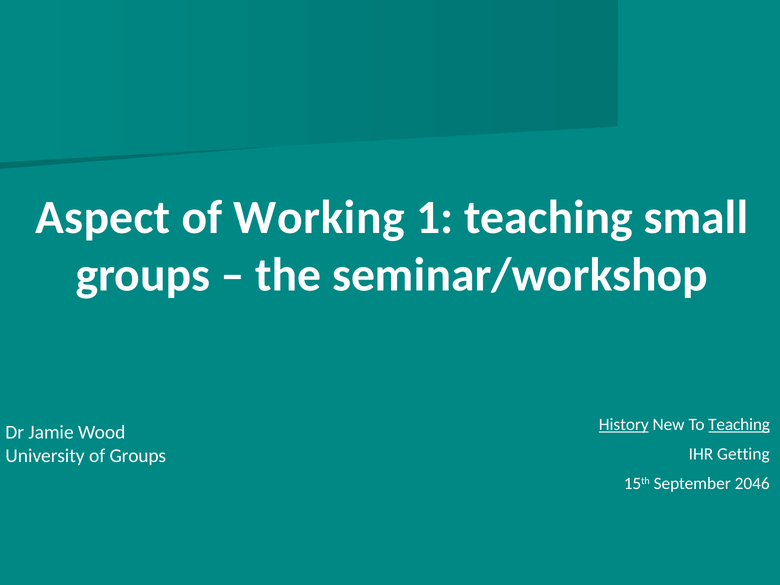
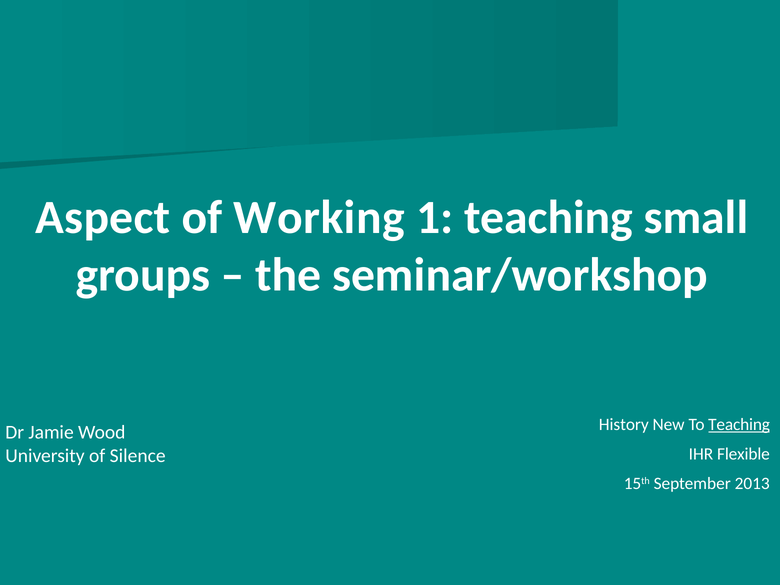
History underline: present -> none
Getting: Getting -> Flexible
of Groups: Groups -> Silence
2046: 2046 -> 2013
